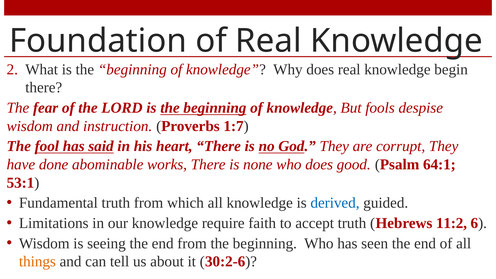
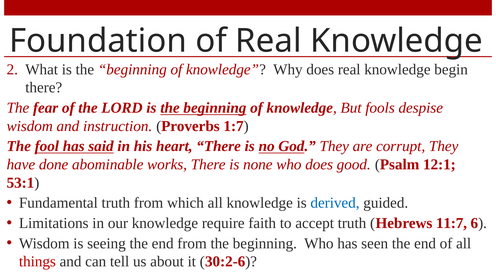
64:1: 64:1 -> 12:1
11:2: 11:2 -> 11:7
things colour: orange -> red
